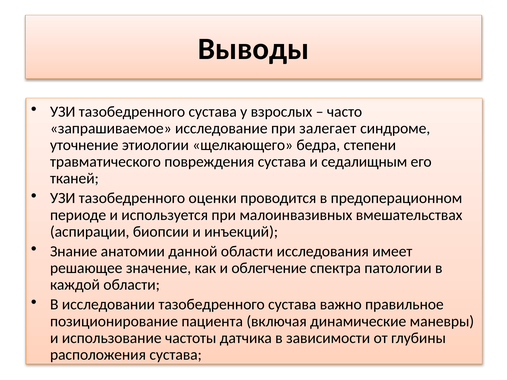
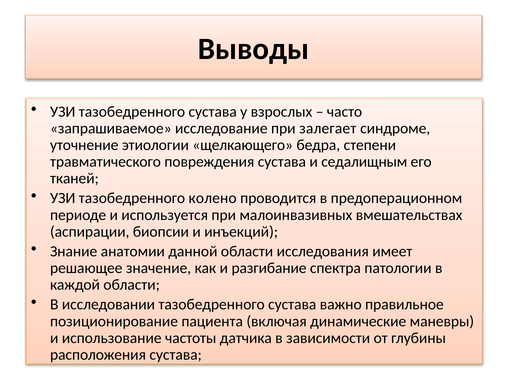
оценки: оценки -> колено
облегчение: облегчение -> разгибание
